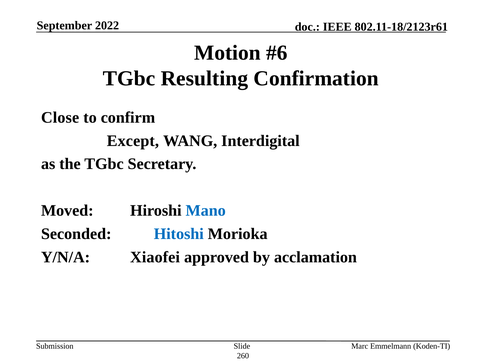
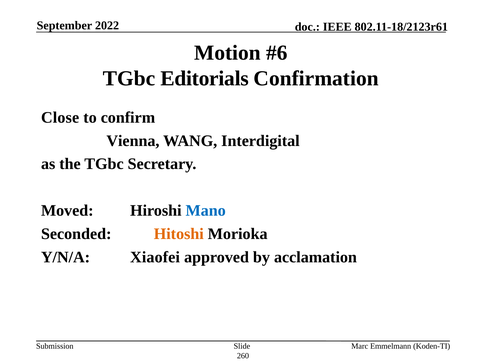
Resulting: Resulting -> Editorials
Except: Except -> Vienna
Hitoshi colour: blue -> orange
